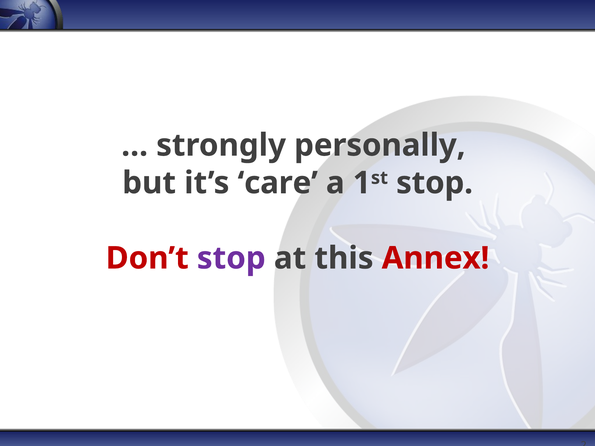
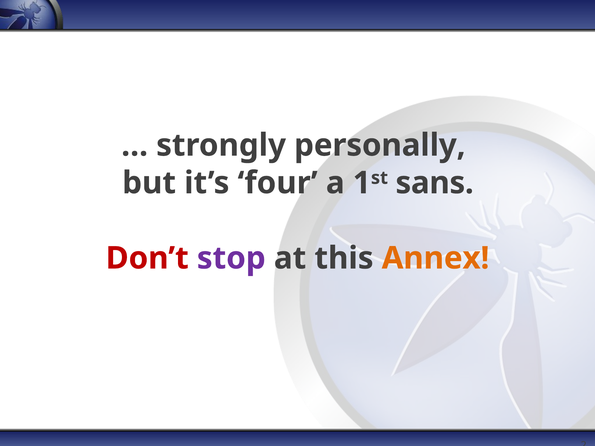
care: care -> four
stop at (435, 183): stop -> sans
Annex colour: red -> orange
